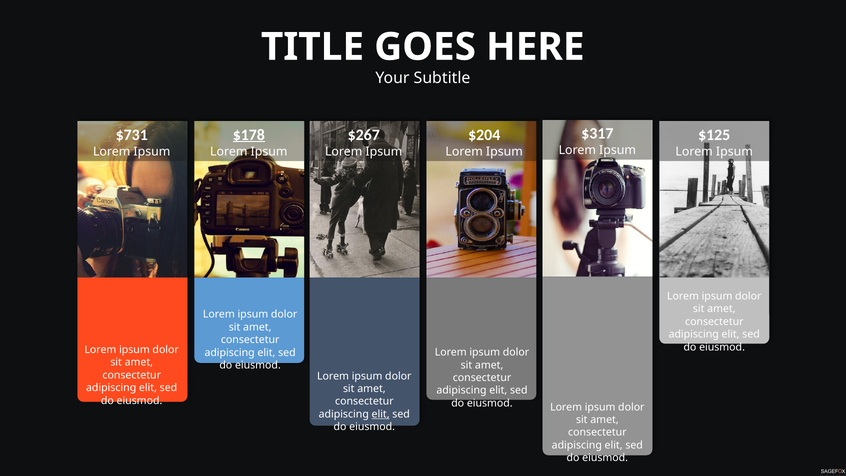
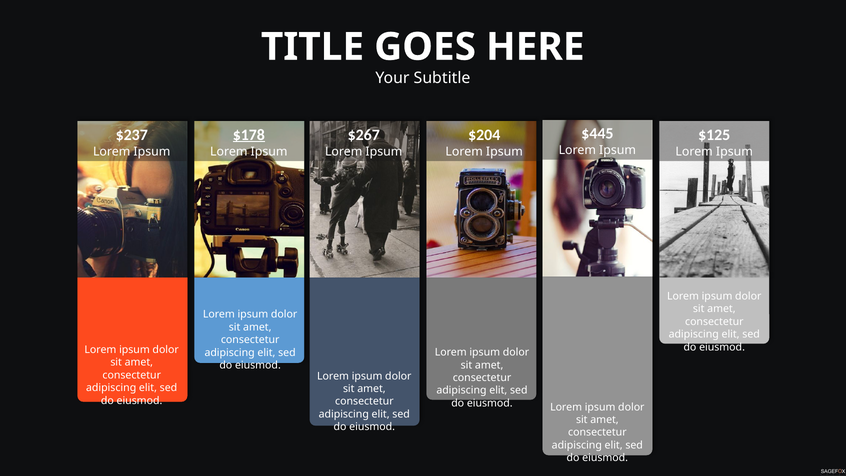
$317: $317 -> $445
$731: $731 -> $237
elit at (381, 414) underline: present -> none
